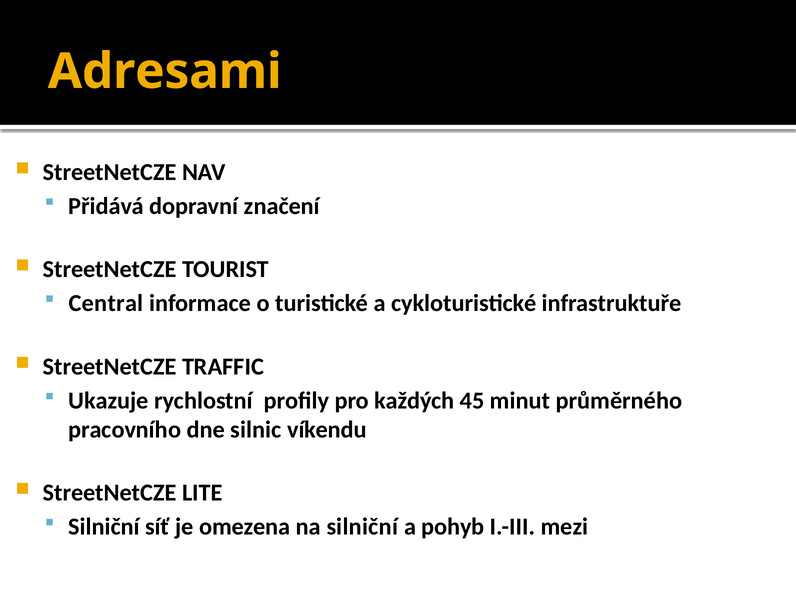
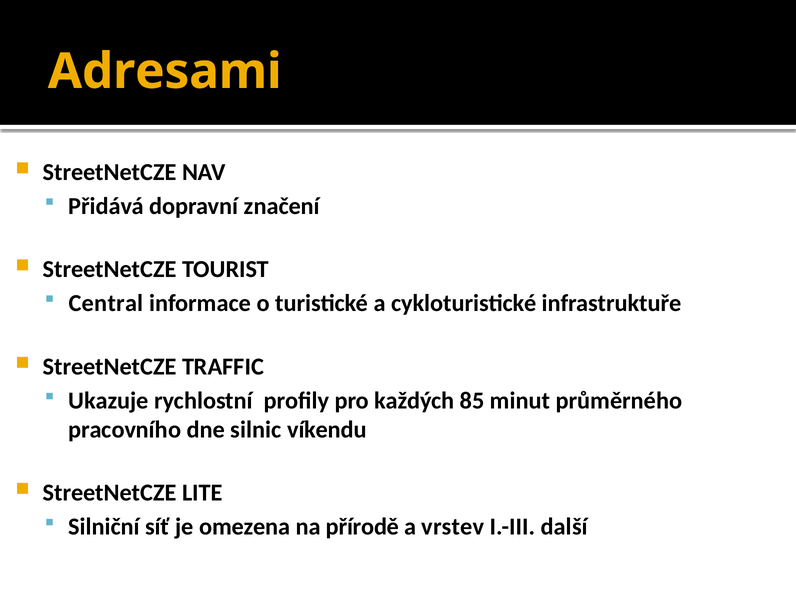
45: 45 -> 85
na silniční: silniční -> přírodě
pohyb: pohyb -> vrstev
mezi: mezi -> další
